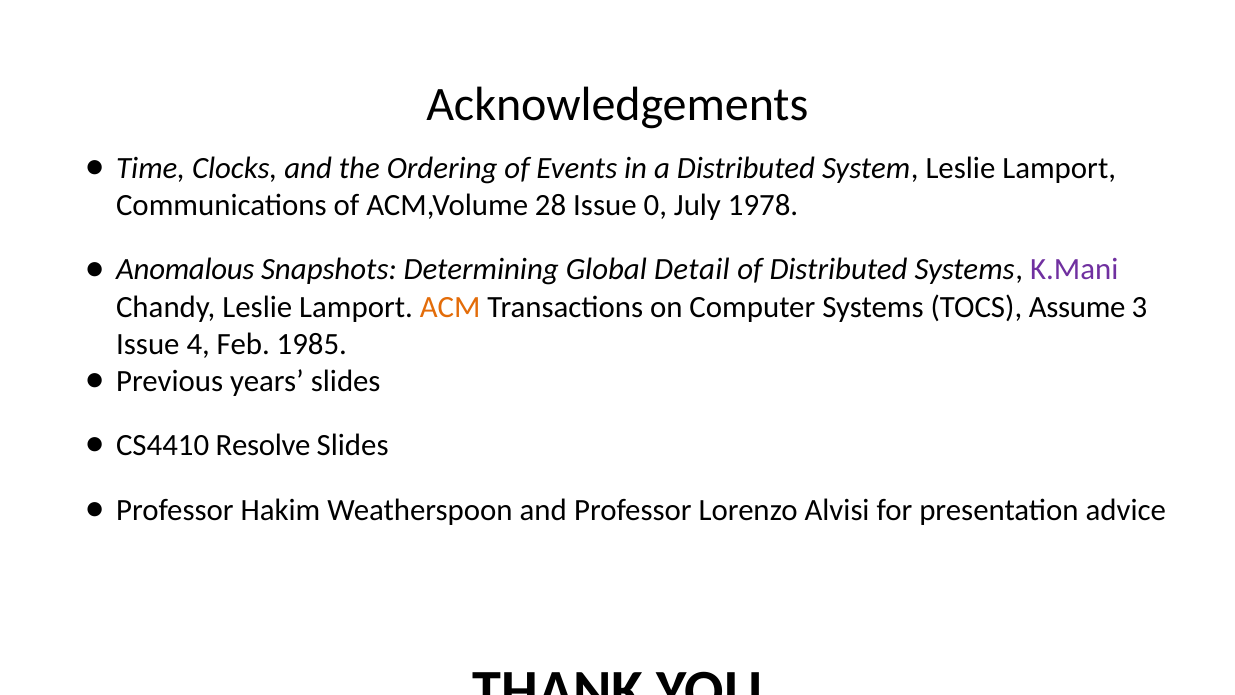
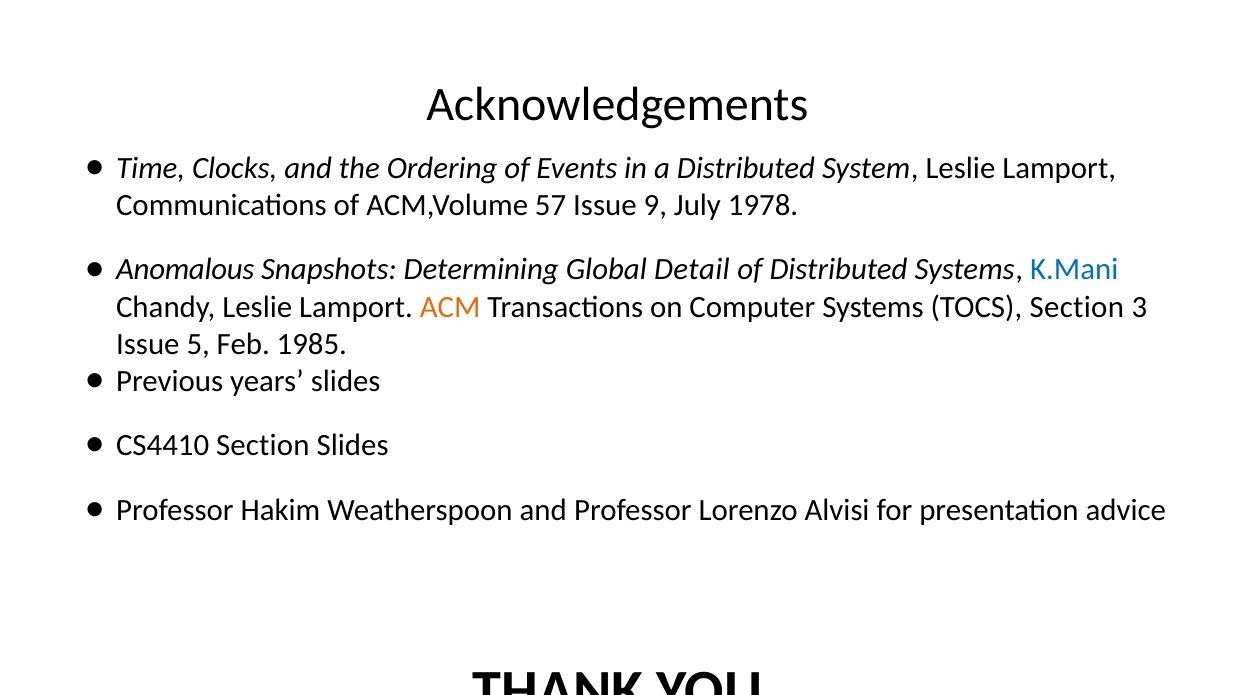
28: 28 -> 57
0: 0 -> 9
K.Mani colour: purple -> blue
TOCS Assume: Assume -> Section
4: 4 -> 5
CS4410 Resolve: Resolve -> Section
